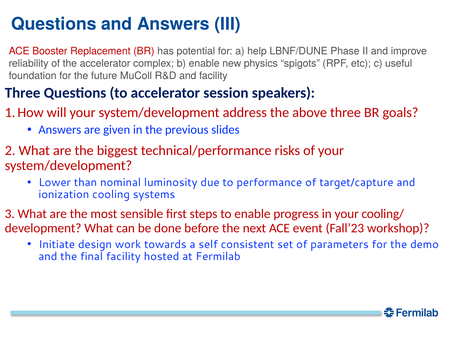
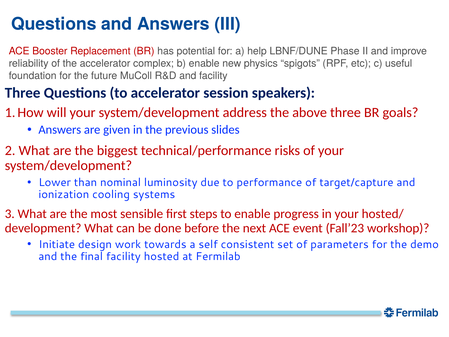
cooling/: cooling/ -> hosted/
